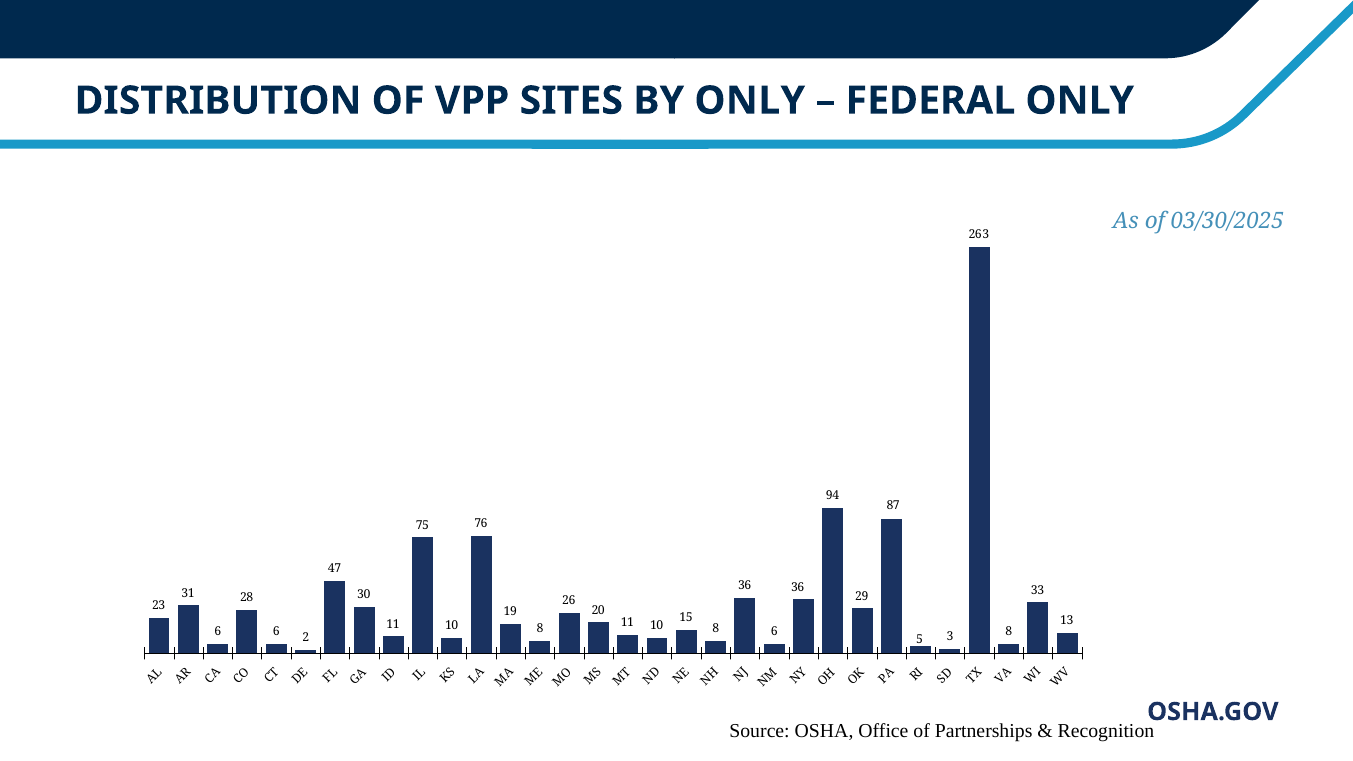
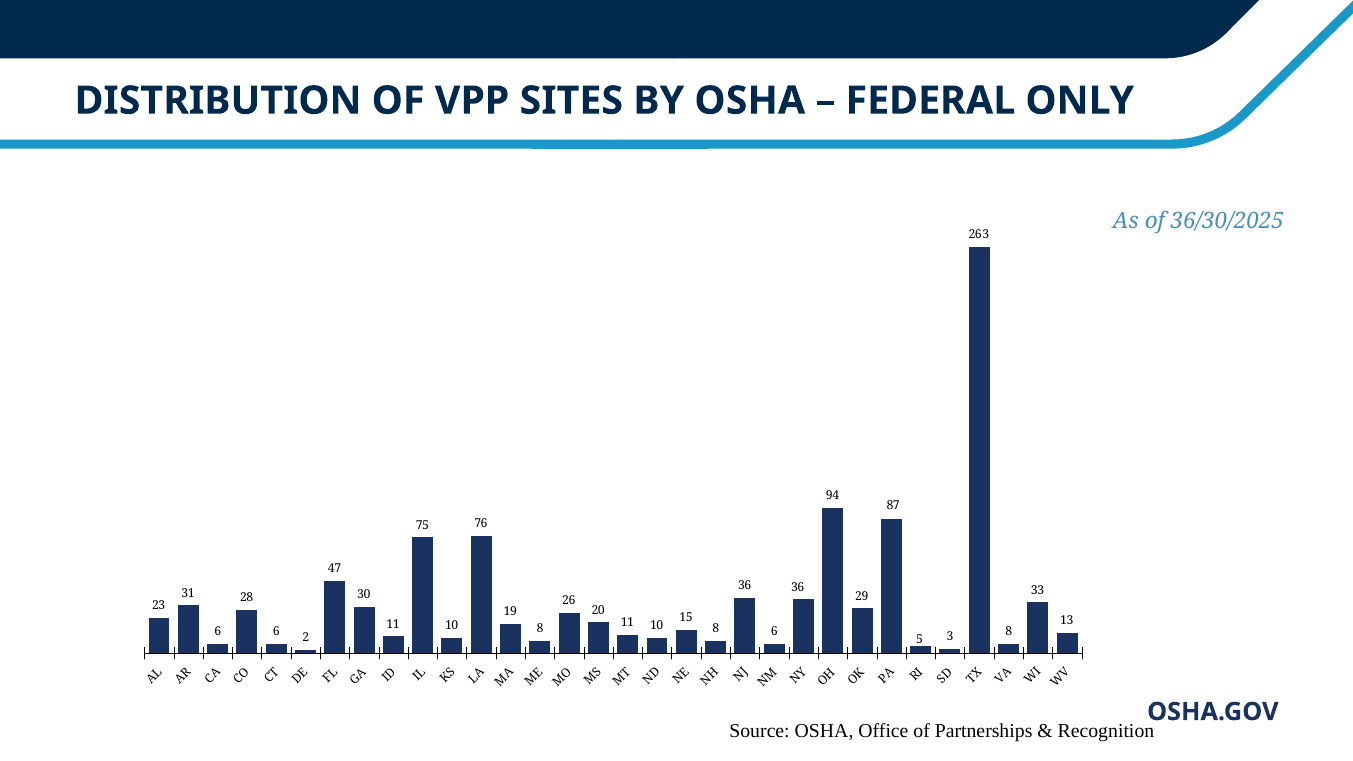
BY ONLY: ONLY -> OSHA
03/30/2025: 03/30/2025 -> 36/30/2025
